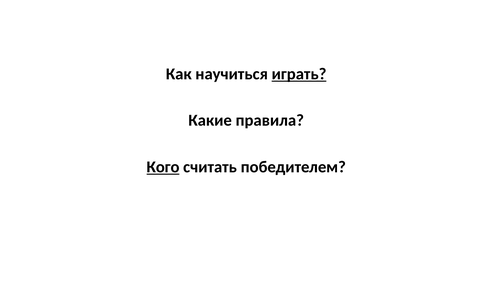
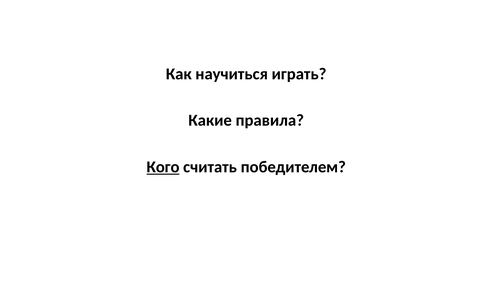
играть underline: present -> none
